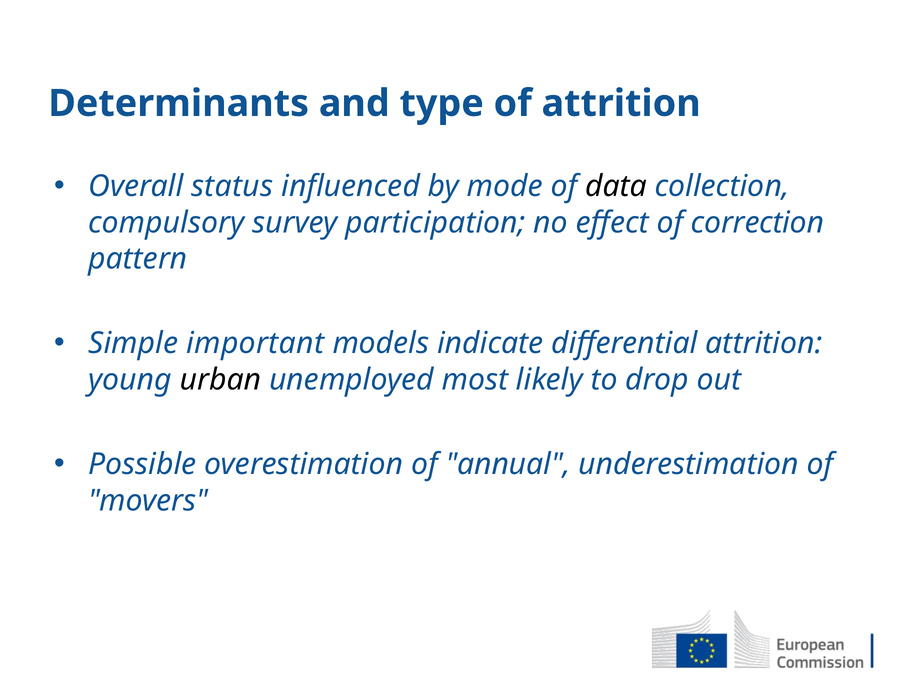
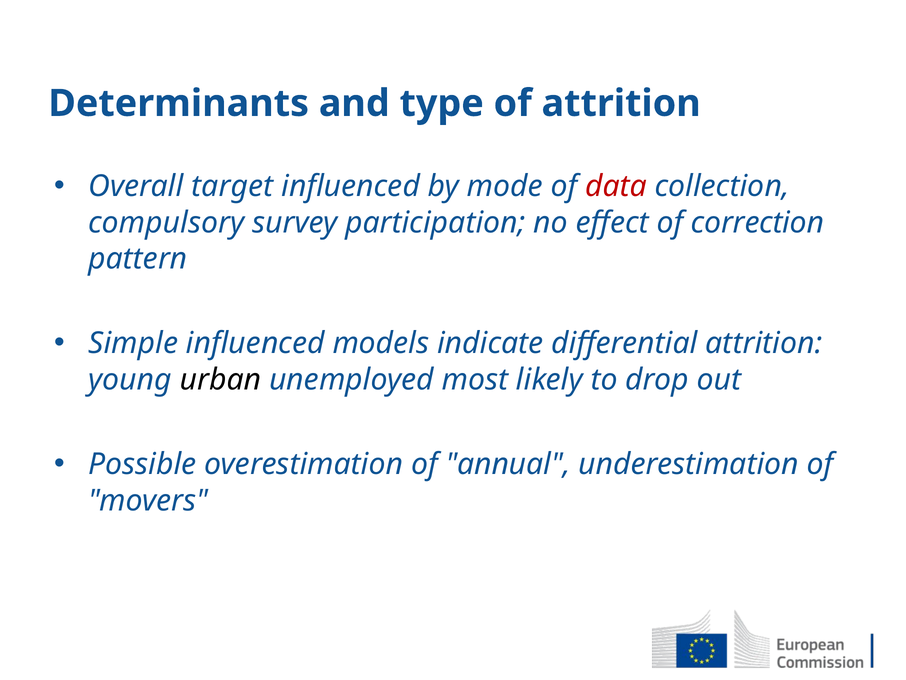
status: status -> target
data colour: black -> red
Simple important: important -> influenced
